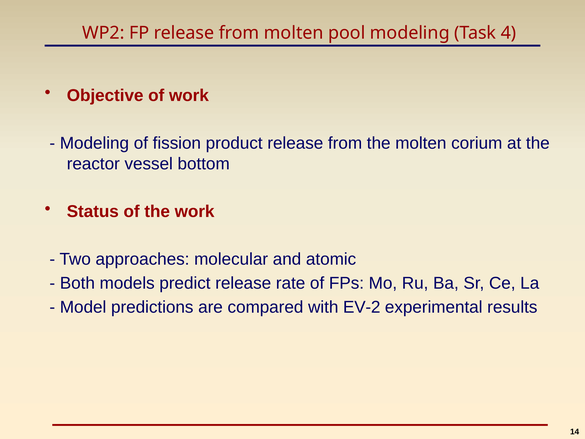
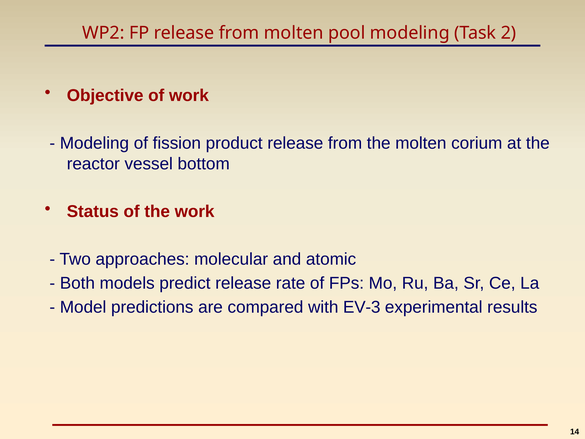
4: 4 -> 2
EV-2: EV-2 -> EV-3
